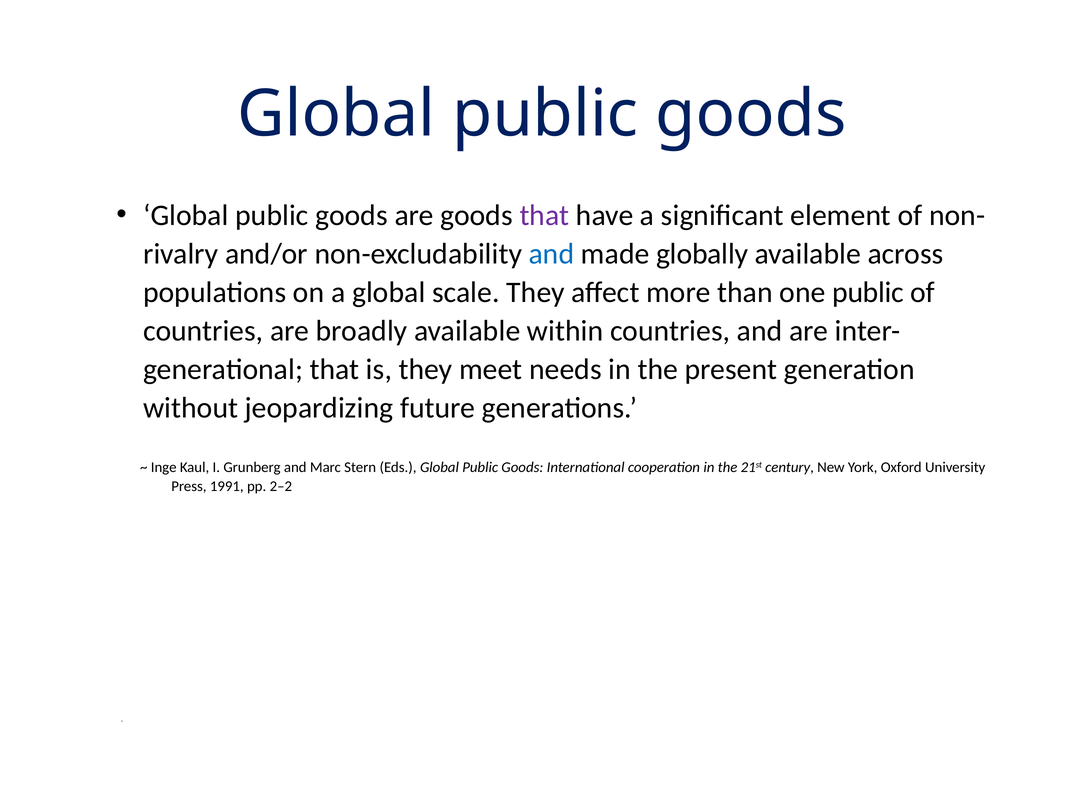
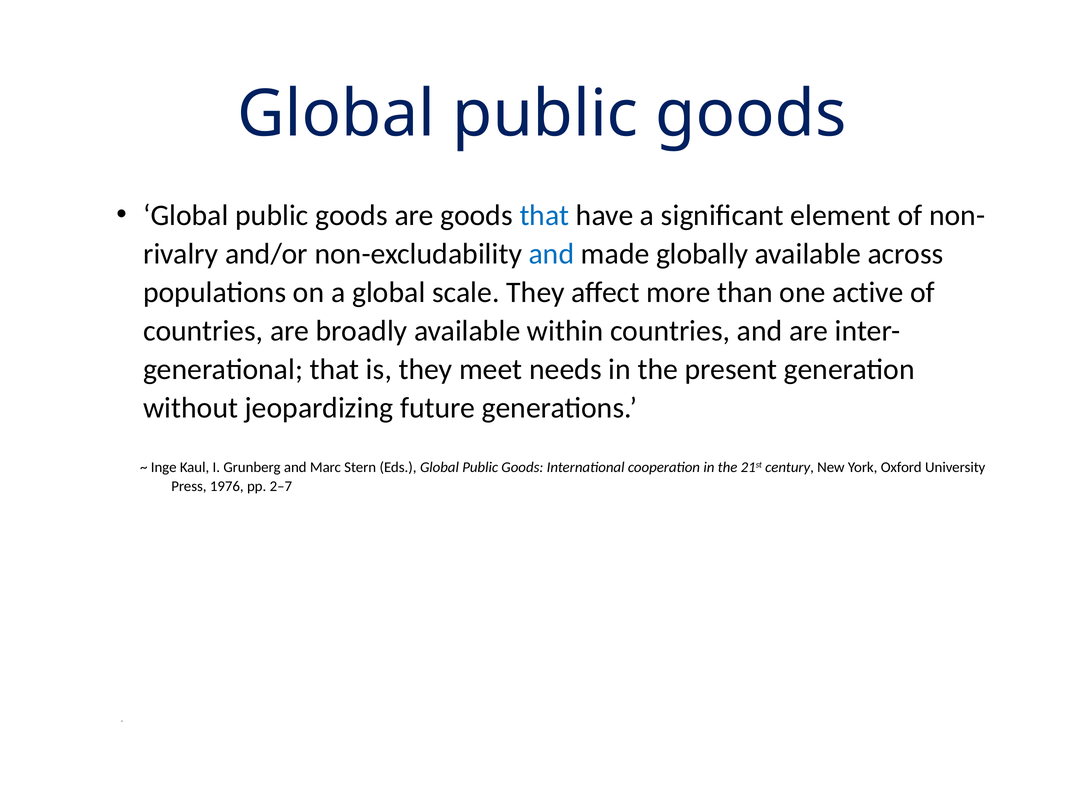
that at (544, 215) colour: purple -> blue
one public: public -> active
1991: 1991 -> 1976
2–2: 2–2 -> 2–7
